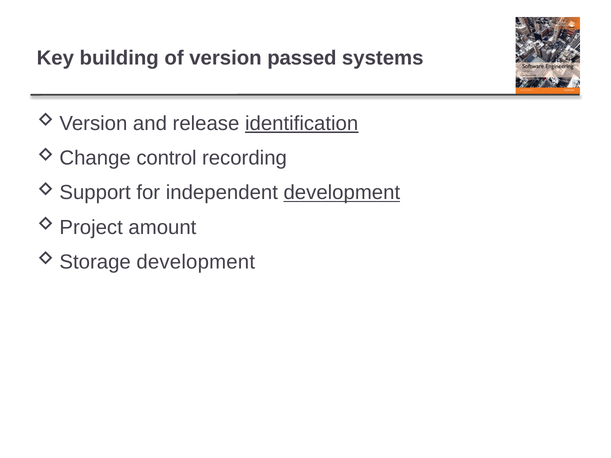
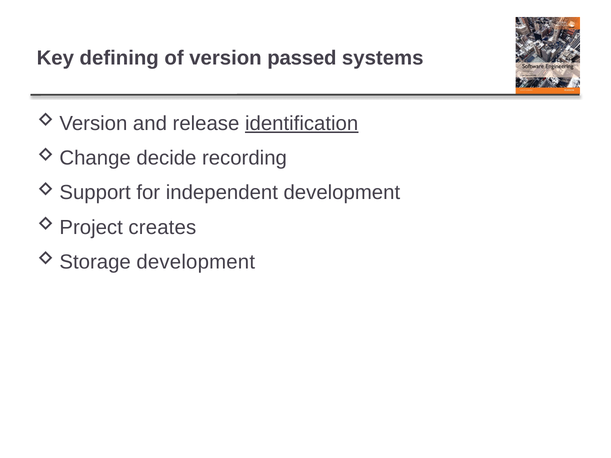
building: building -> defining
control: control -> decide
development at (342, 193) underline: present -> none
amount: amount -> creates
